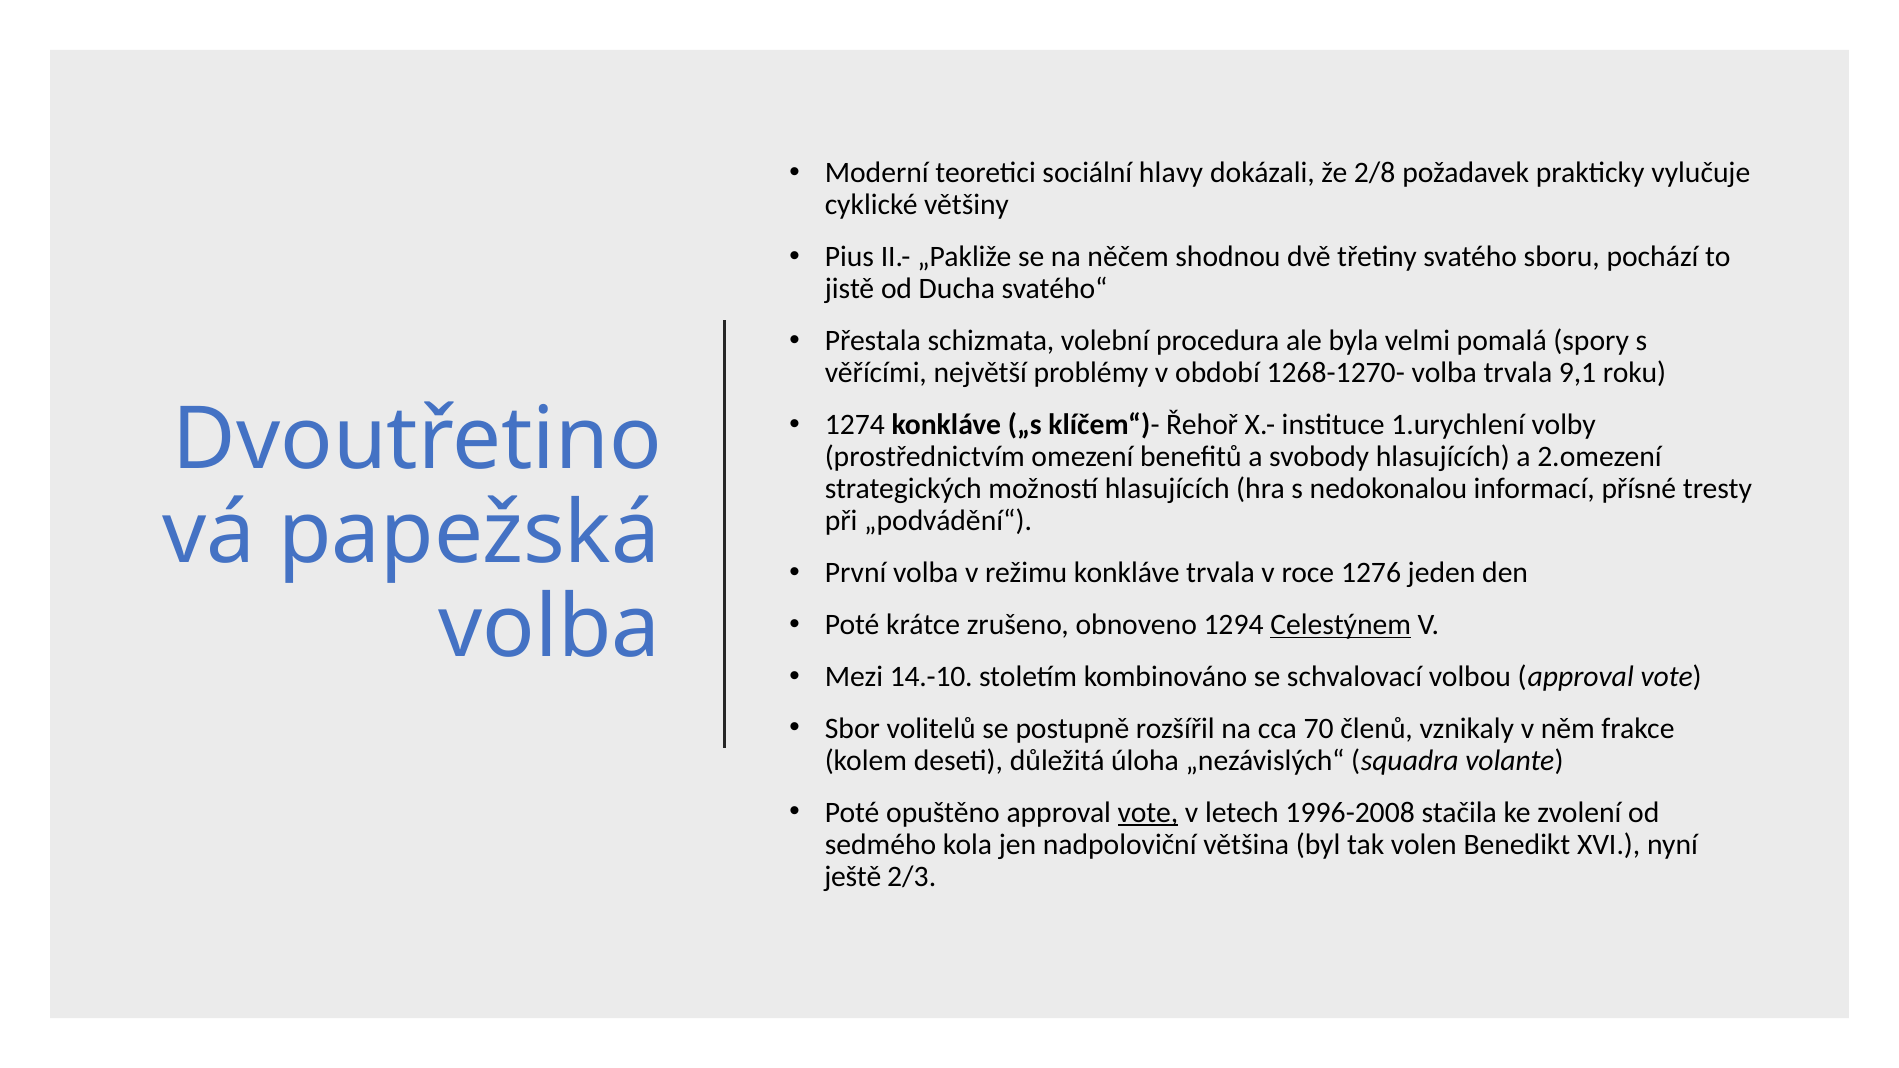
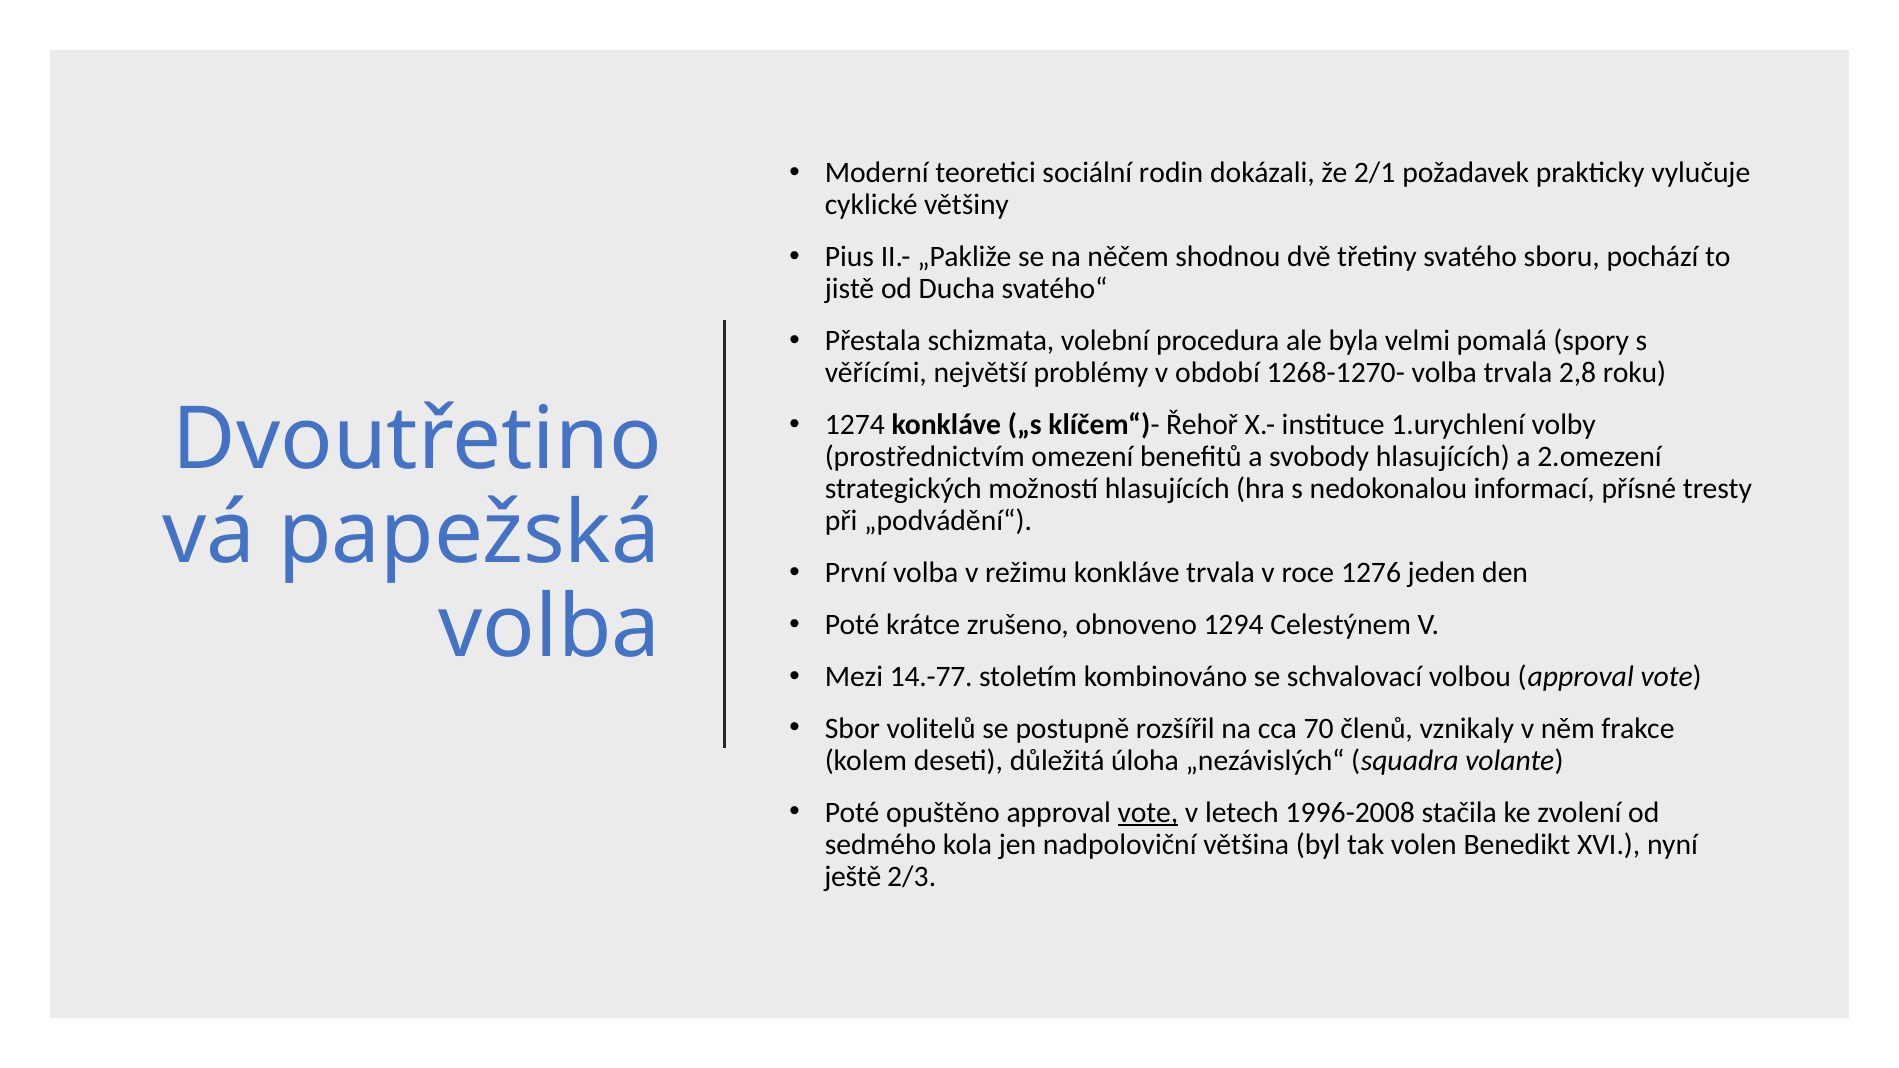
hlavy: hlavy -> rodin
2/8: 2/8 -> 2/1
9,1: 9,1 -> 2,8
Celestýnem underline: present -> none
14.-10: 14.-10 -> 14.-77
